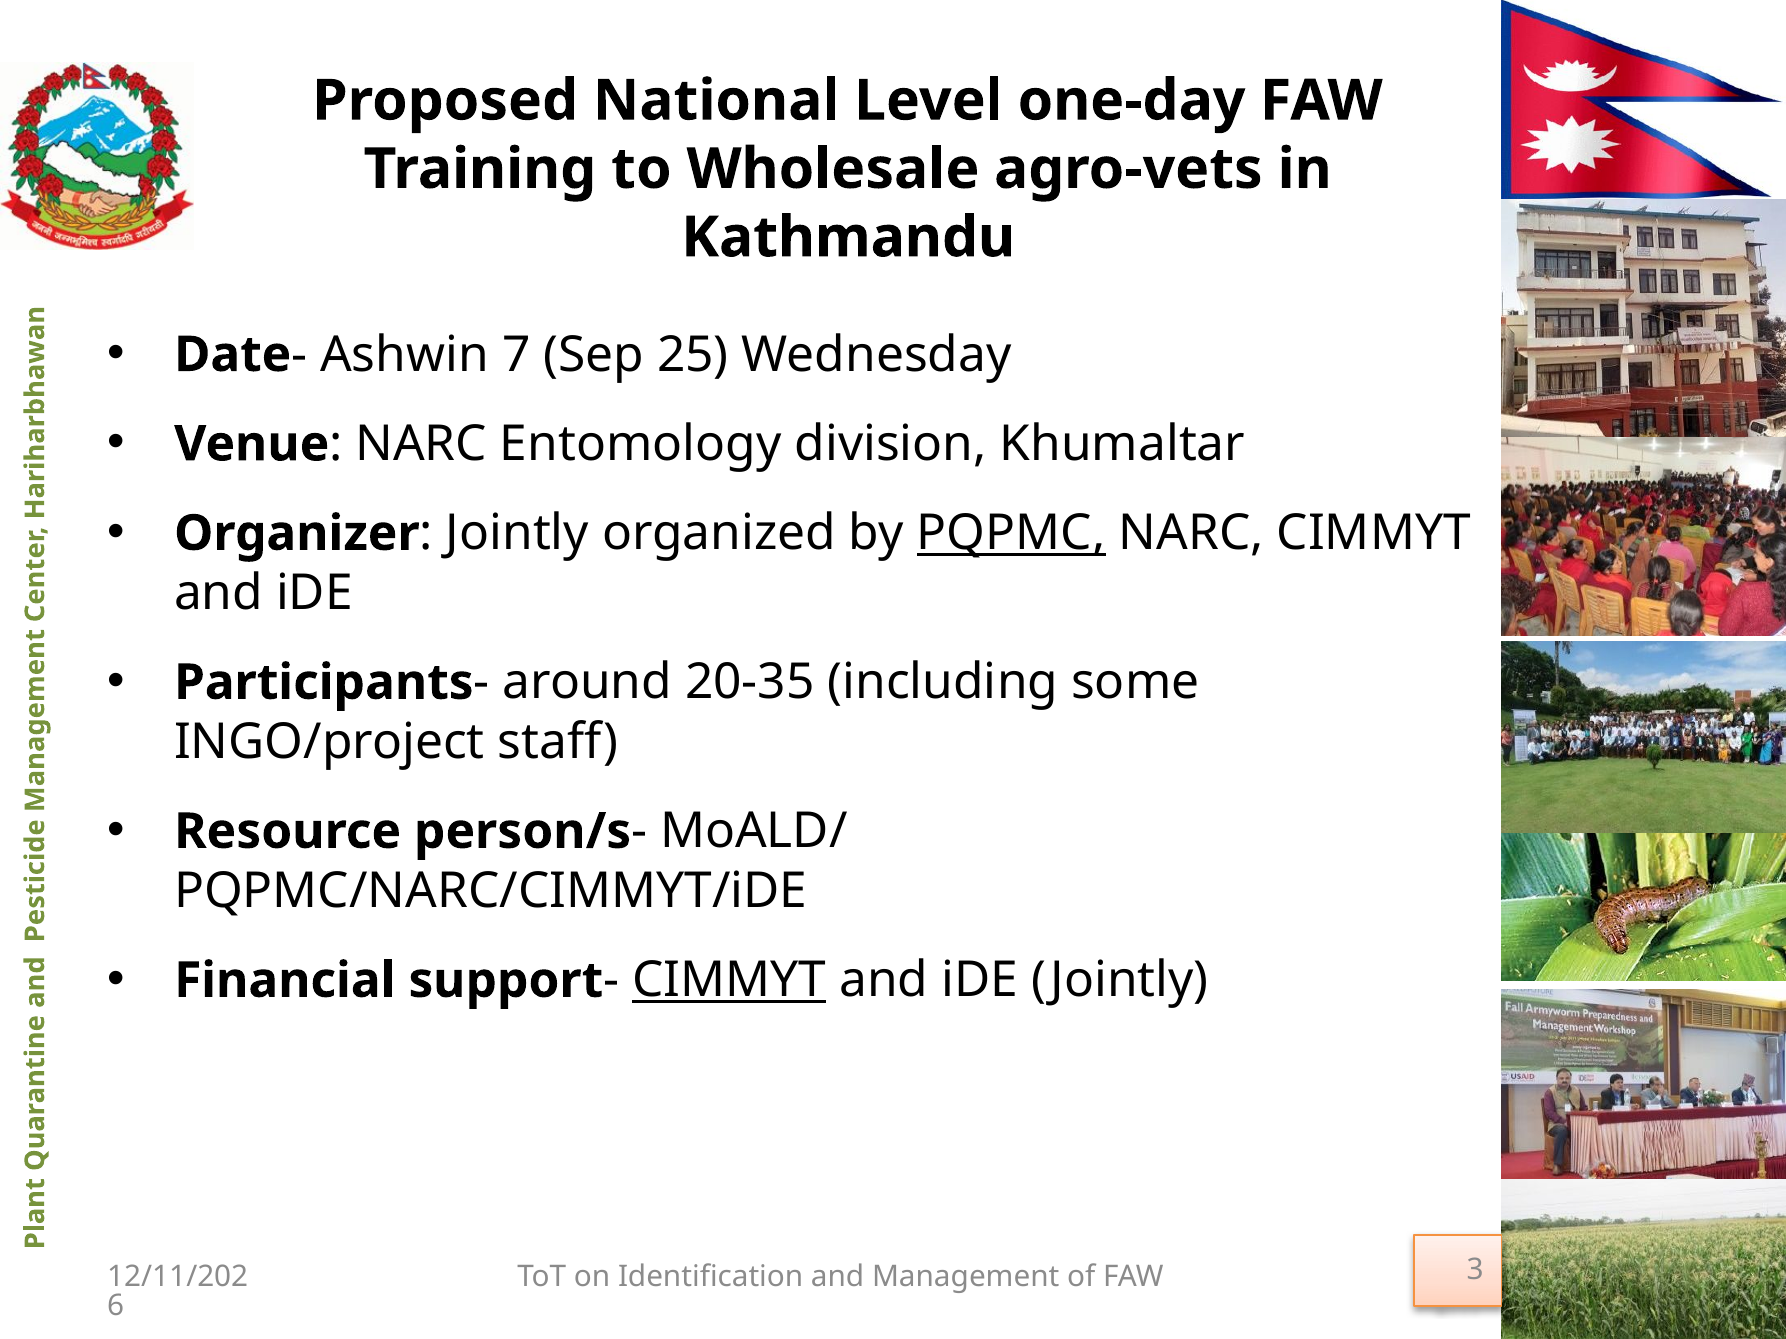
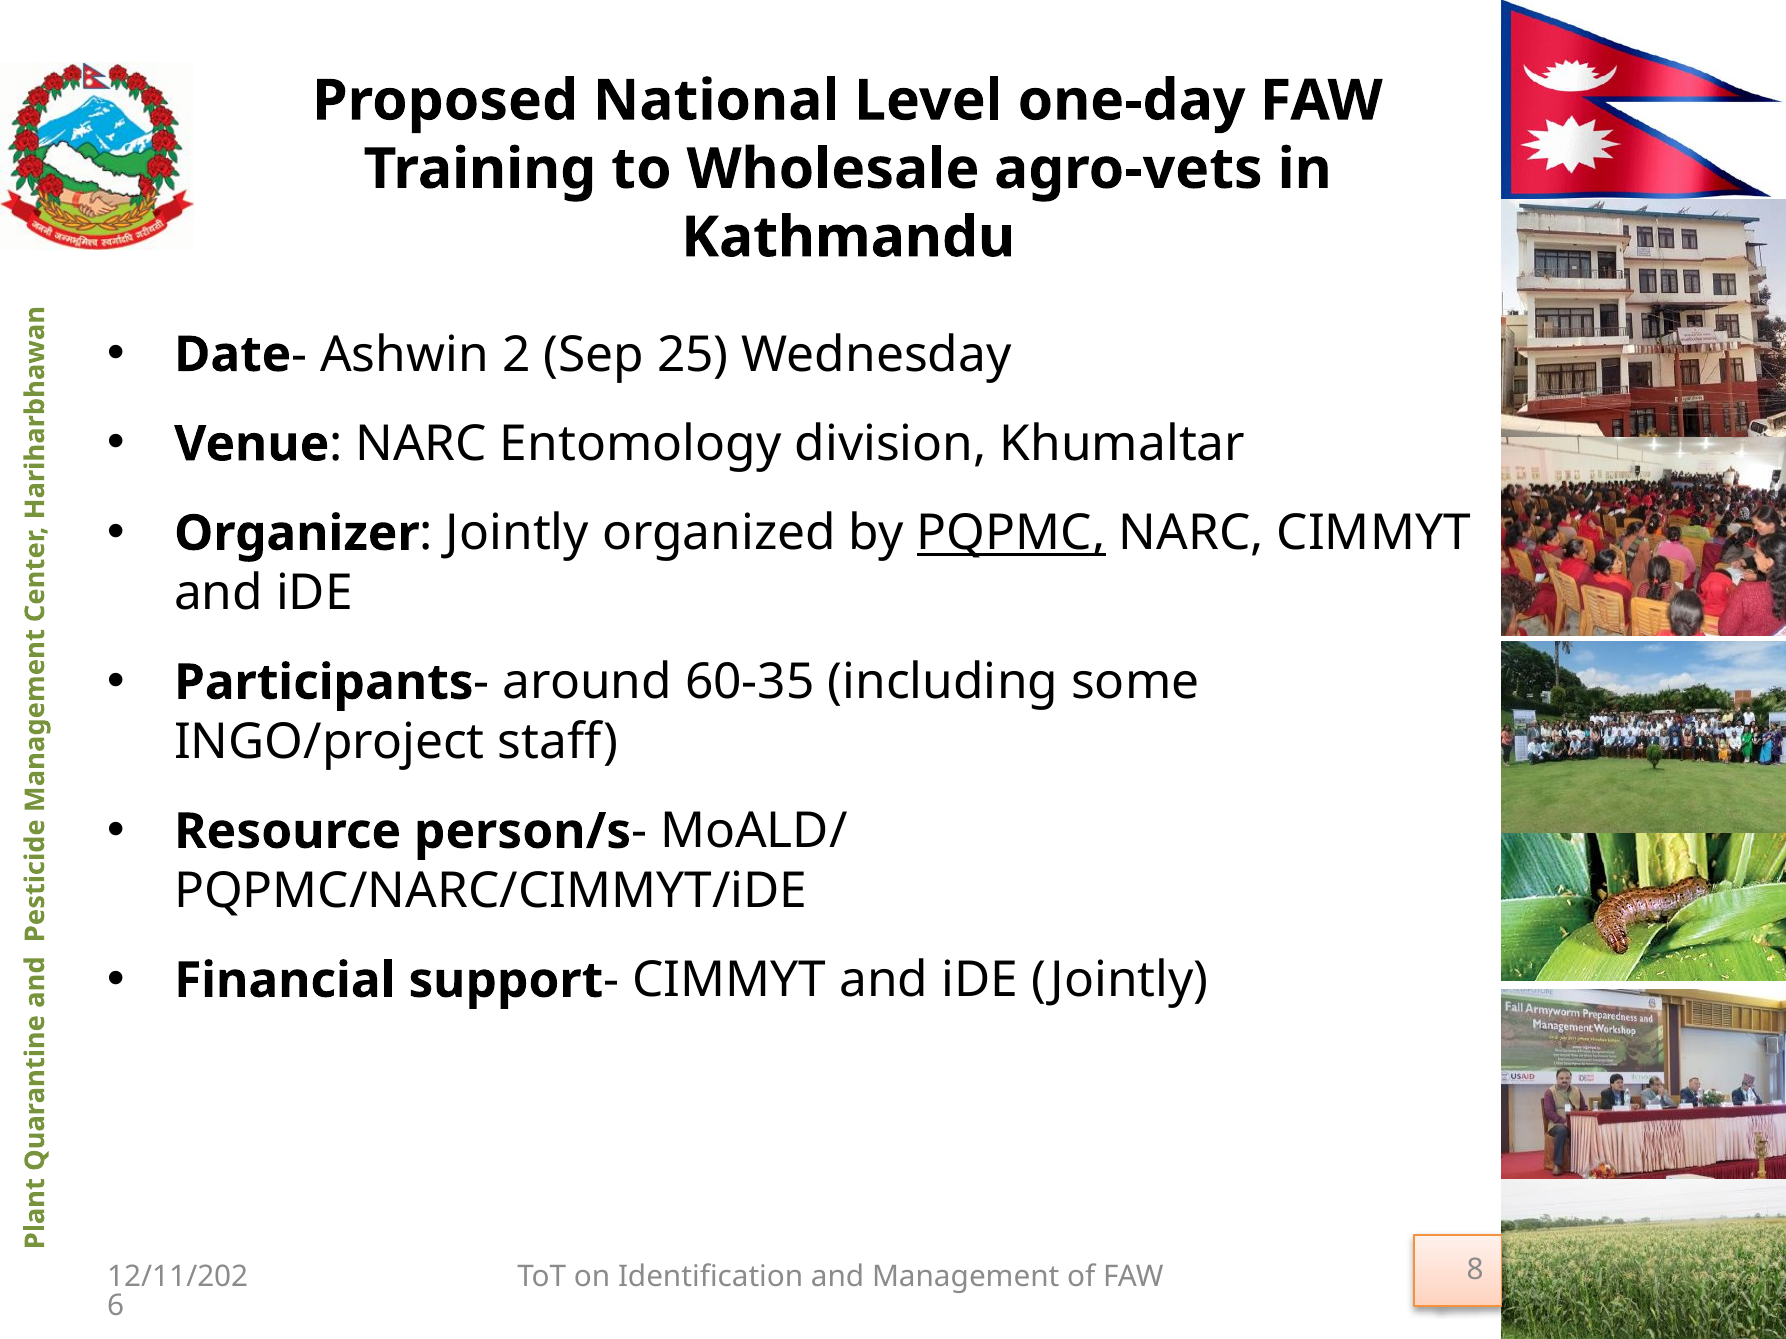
7: 7 -> 2
20-35: 20-35 -> 60-35
CIMMYT at (729, 981) underline: present -> none
3: 3 -> 8
